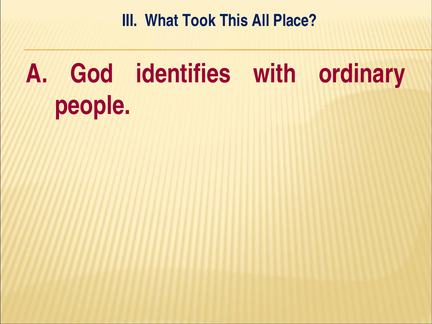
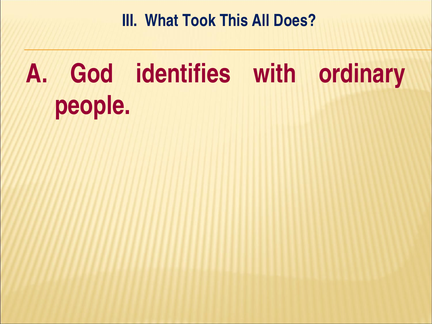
Place: Place -> Does
